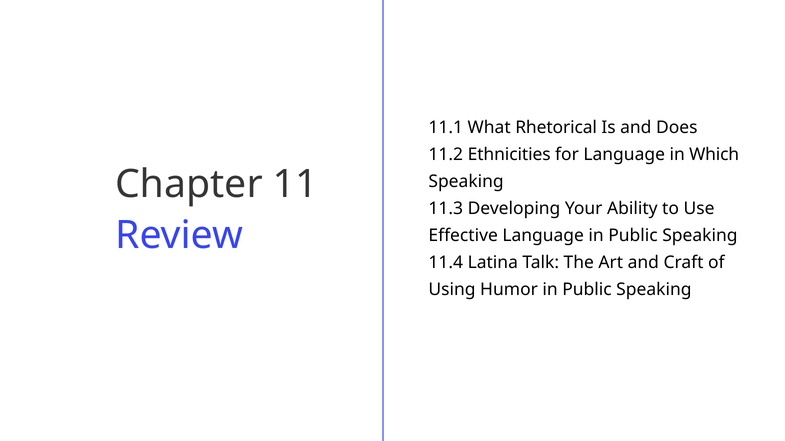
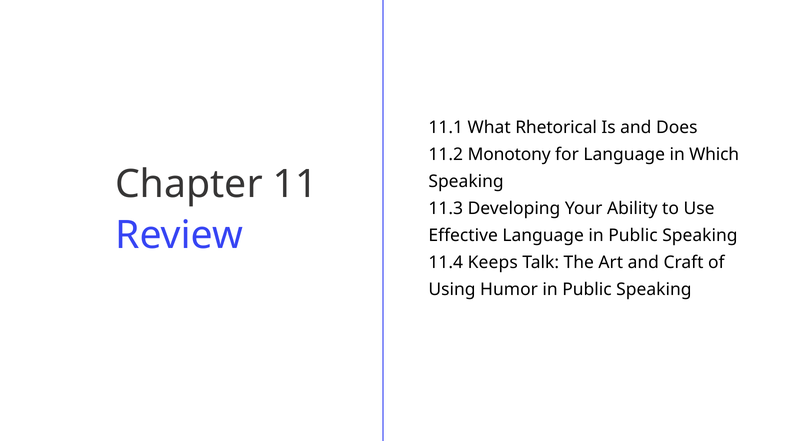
Ethnicities: Ethnicities -> Monotony
Latina: Latina -> Keeps
